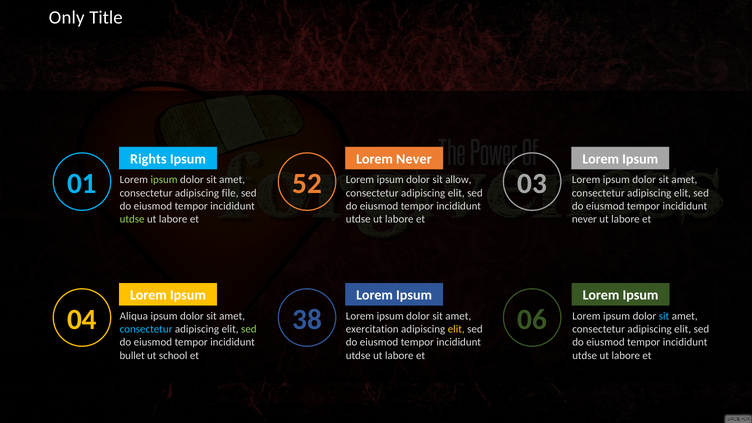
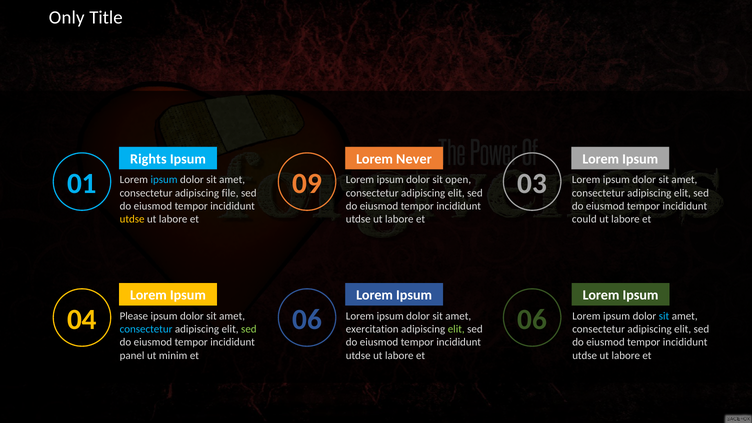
52: 52 -> 09
ipsum at (164, 180) colour: light green -> light blue
allow: allow -> open
utdse at (132, 219) colour: light green -> yellow
never at (584, 219): never -> could
04 38: 38 -> 06
Aliqua: Aliqua -> Please
elit at (456, 329) colour: yellow -> light green
bullet: bullet -> panel
school: school -> minim
